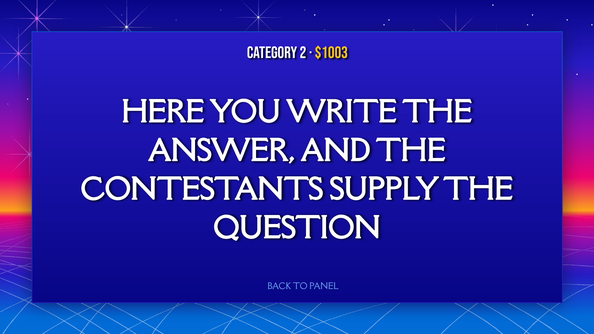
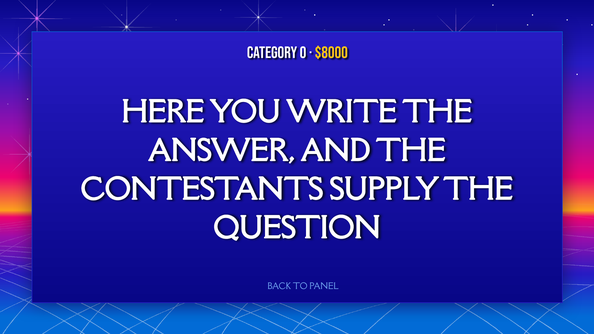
2: 2 -> 0
$1003: $1003 -> $8000
